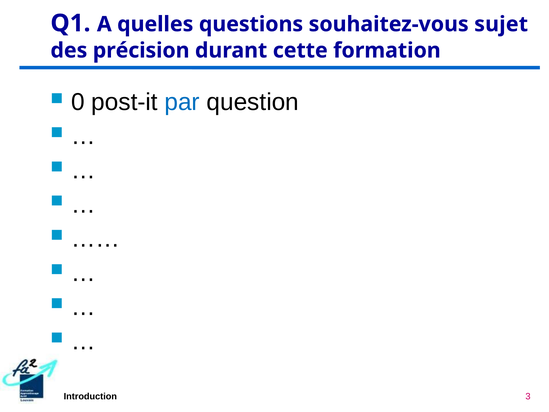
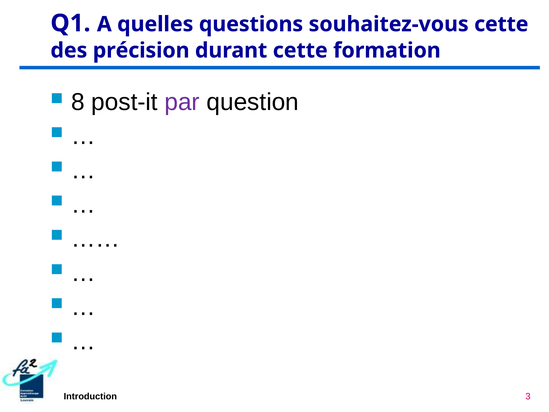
souhaitez-vous sujet: sujet -> cette
0: 0 -> 8
par colour: blue -> purple
